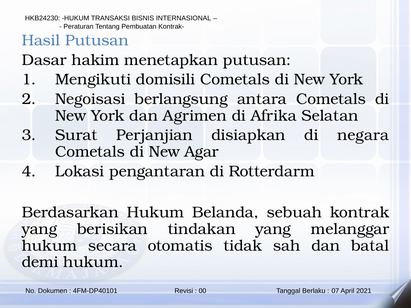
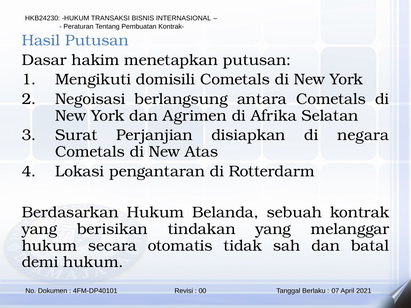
Agar: Agar -> Atas
